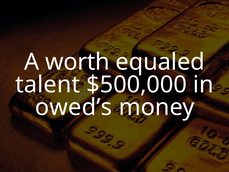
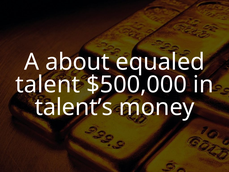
worth: worth -> about
owed’s: owed’s -> talent’s
